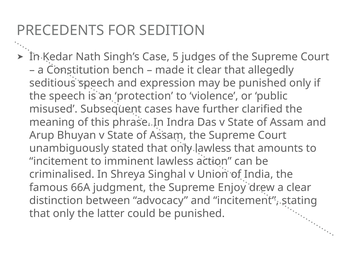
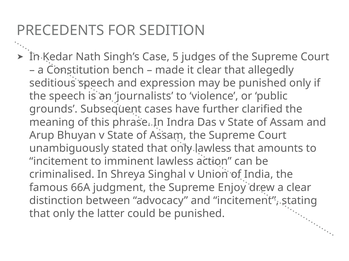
protection: protection -> journalists
misused: misused -> grounds
